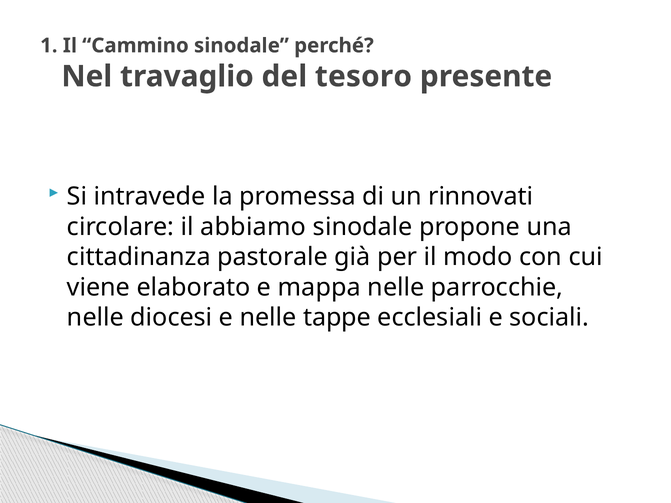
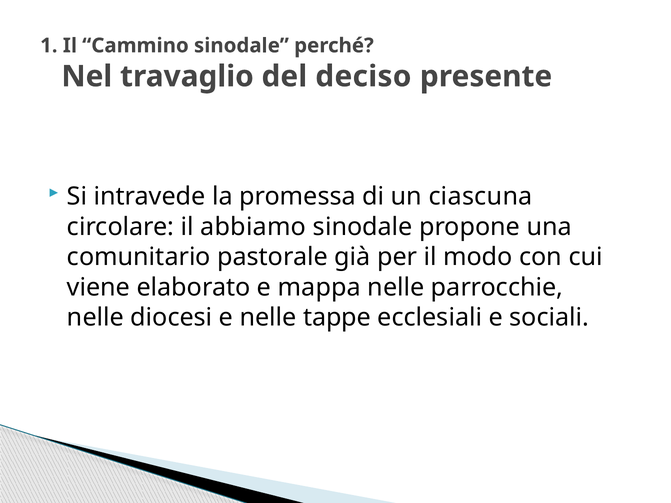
tesoro: tesoro -> deciso
rinnovati: rinnovati -> ciascuna
cittadinanza: cittadinanza -> comunitario
